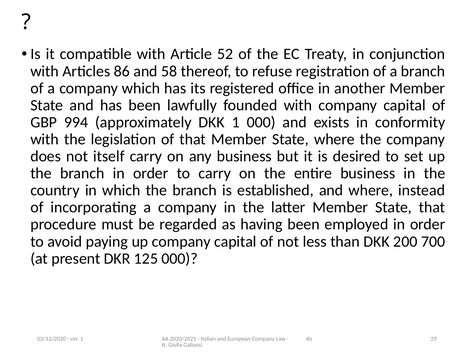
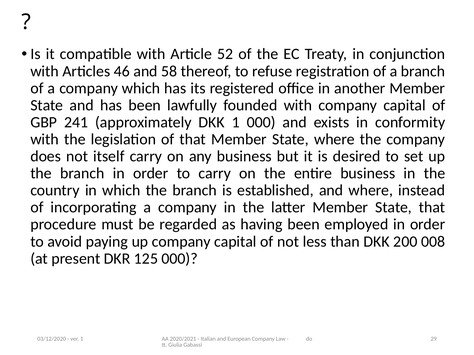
86: 86 -> 46
994: 994 -> 241
700: 700 -> 008
